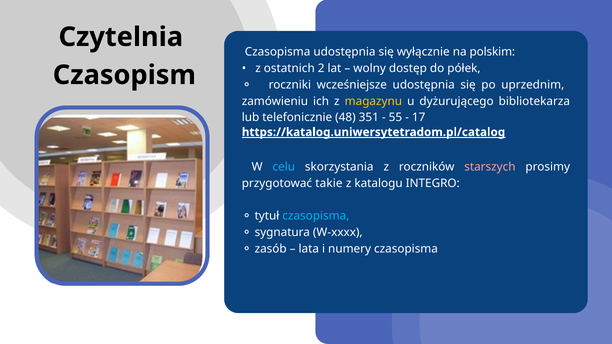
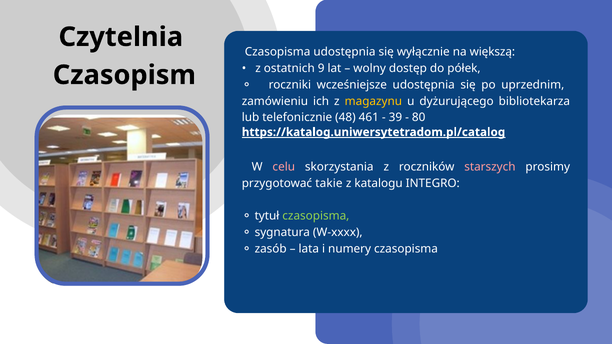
polskim: polskim -> większą
2: 2 -> 9
351: 351 -> 461
55: 55 -> 39
17: 17 -> 80
celu colour: light blue -> pink
czasopisma at (316, 216) colour: light blue -> light green
